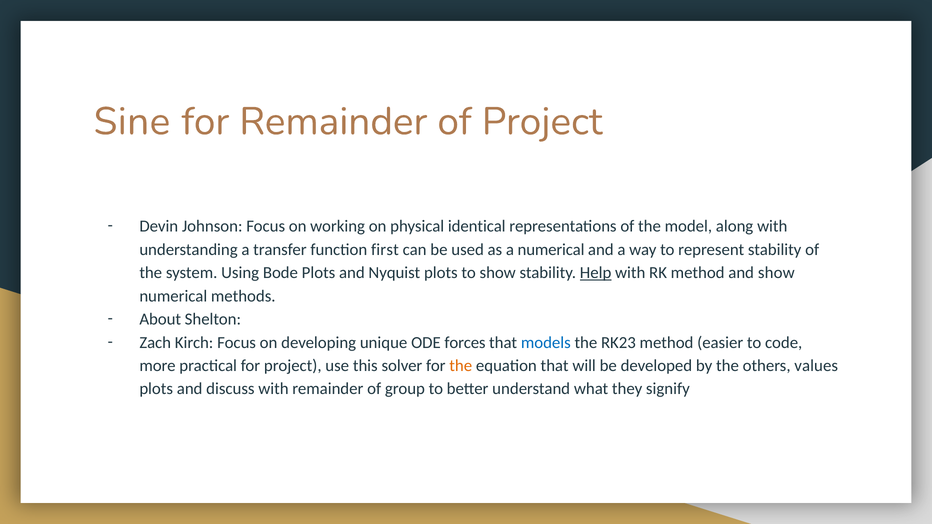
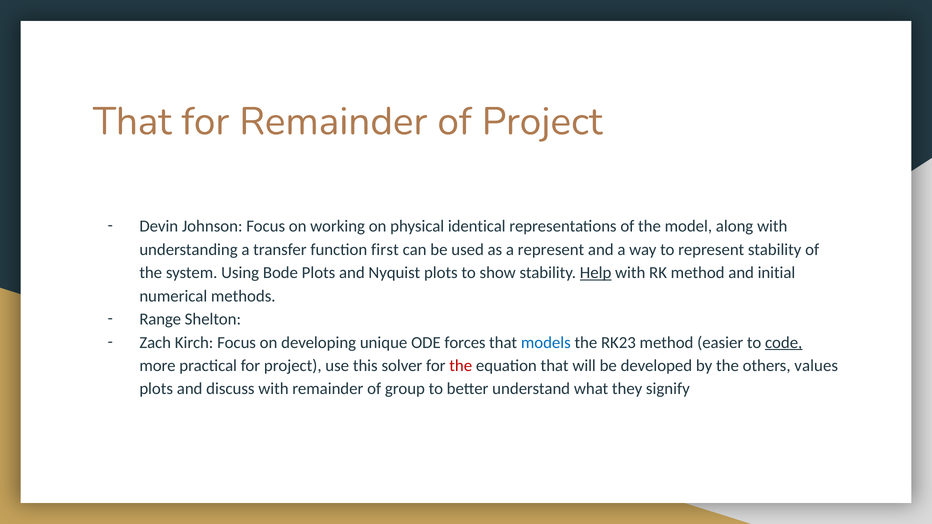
Sine at (132, 122): Sine -> That
a numerical: numerical -> represent
and show: show -> initial
About: About -> Range
code underline: none -> present
the at (461, 366) colour: orange -> red
